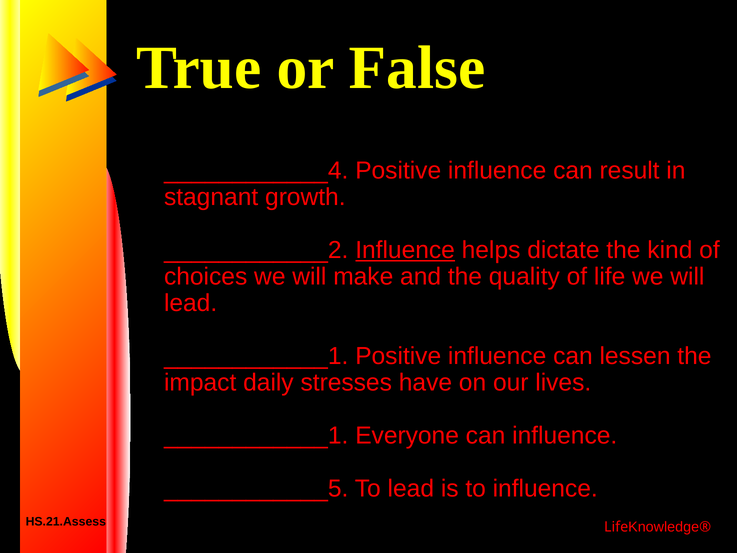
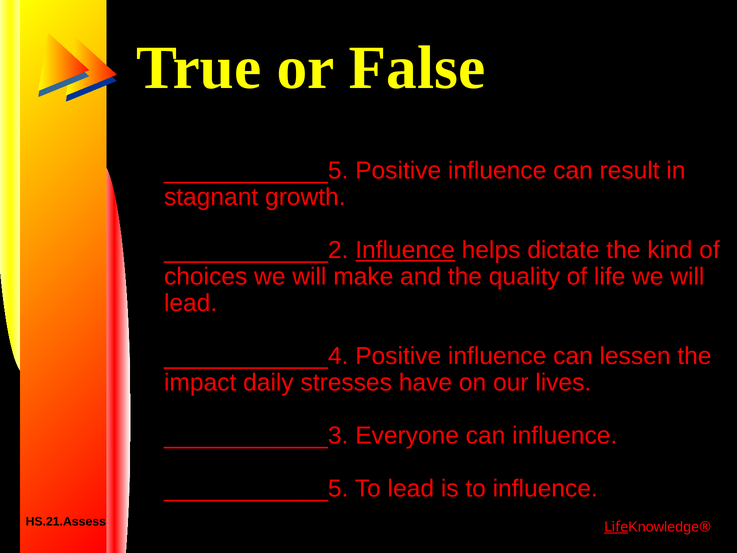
____________4 at (256, 170): ____________4 -> ____________5
____________1 at (256, 356): ____________1 -> ____________4
____________1 at (256, 436): ____________1 -> ____________3
Life at (616, 527) underline: none -> present
